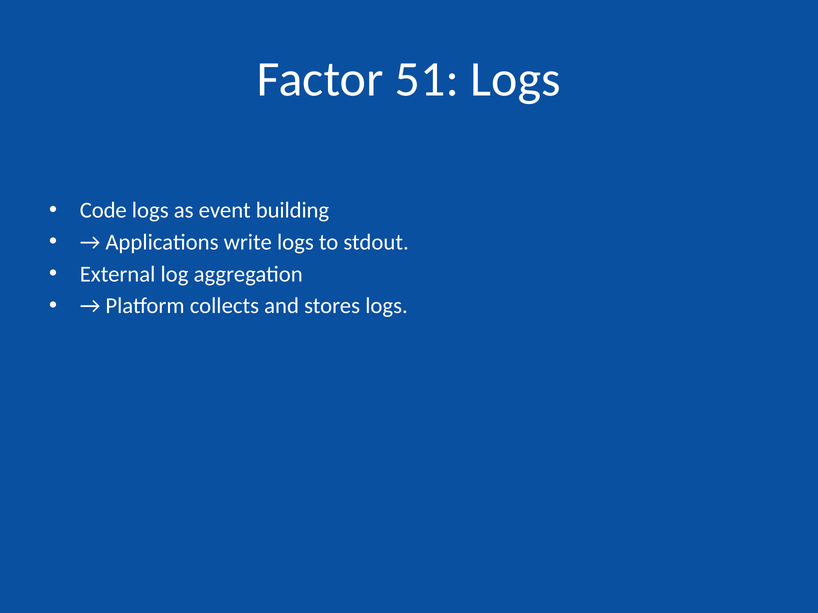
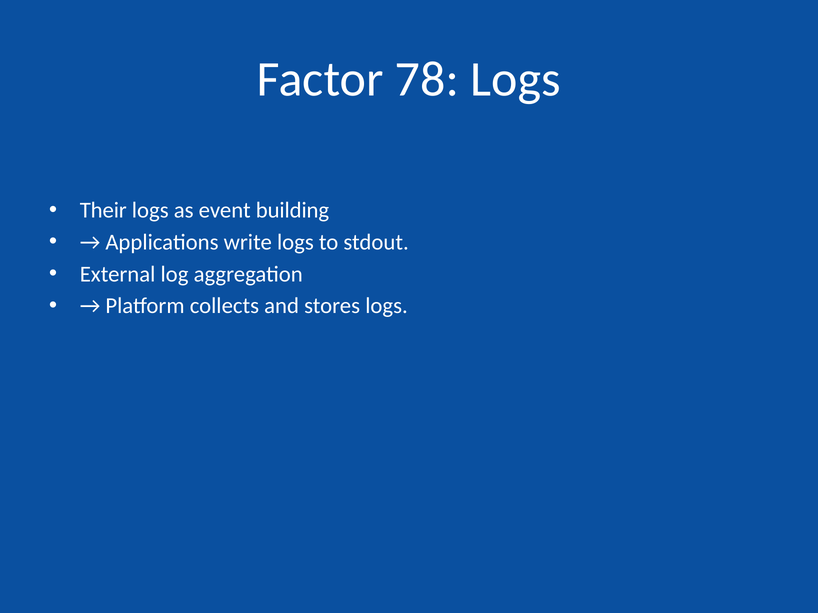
51: 51 -> 78
Code: Code -> Their
